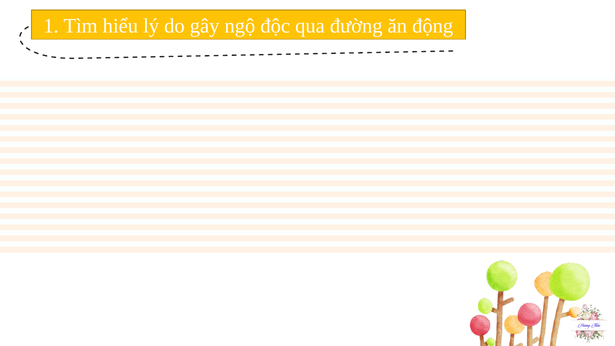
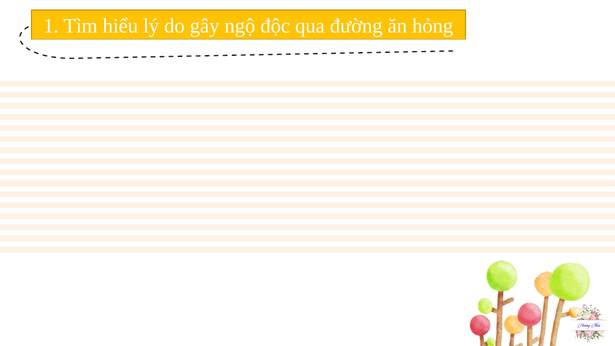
động: động -> hỏng
